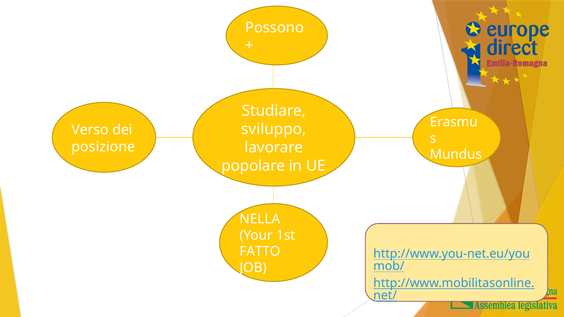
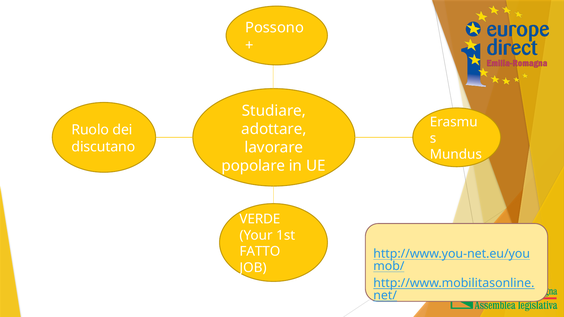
sviluppo: sviluppo -> adottare
Verso: Verso -> Ruolo
posizione: posizione -> discutano
NELLA: NELLA -> VERDE
